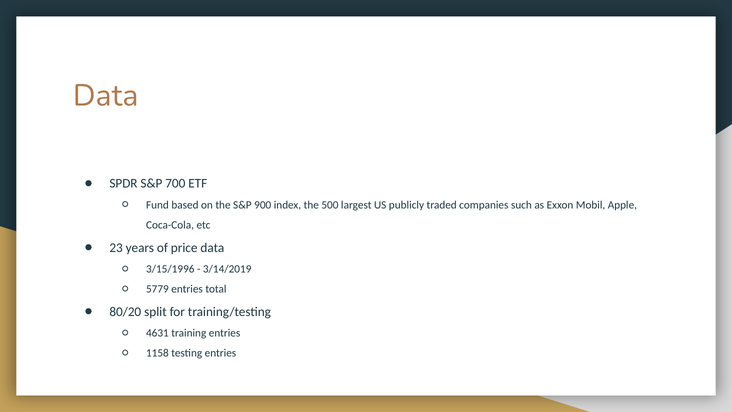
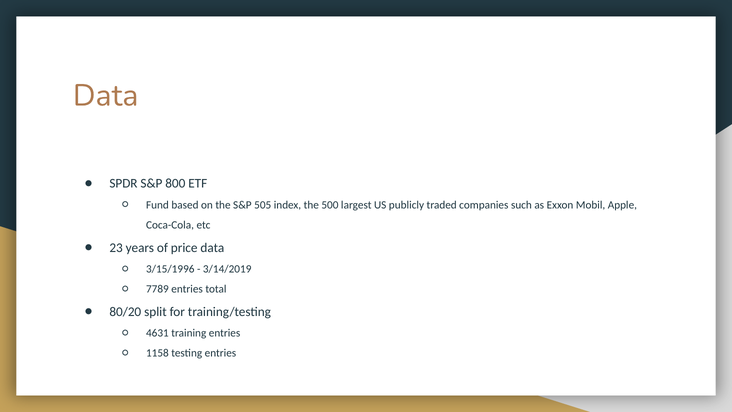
700: 700 -> 800
900: 900 -> 505
5779: 5779 -> 7789
